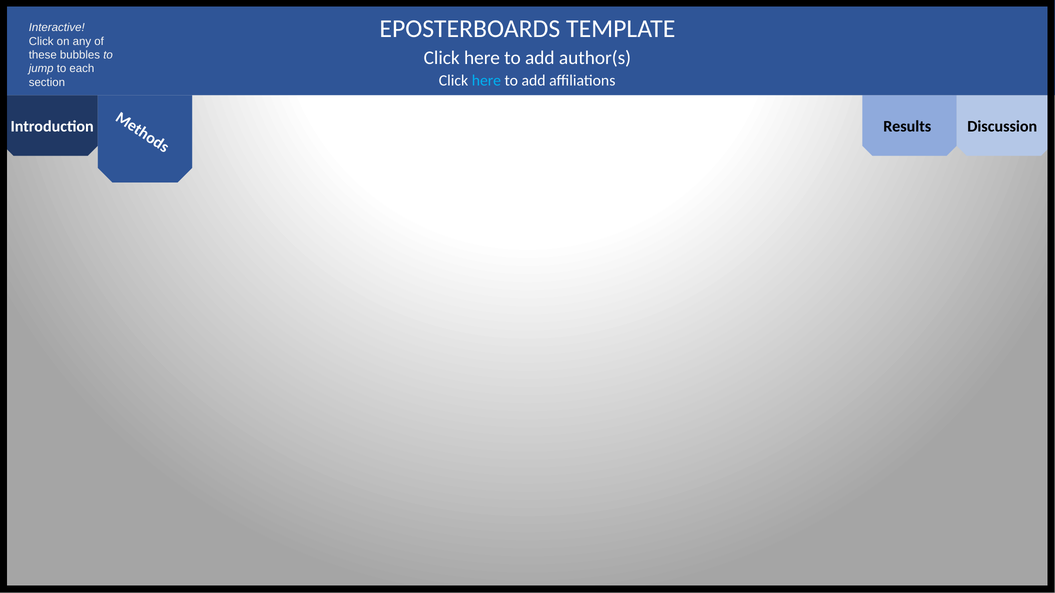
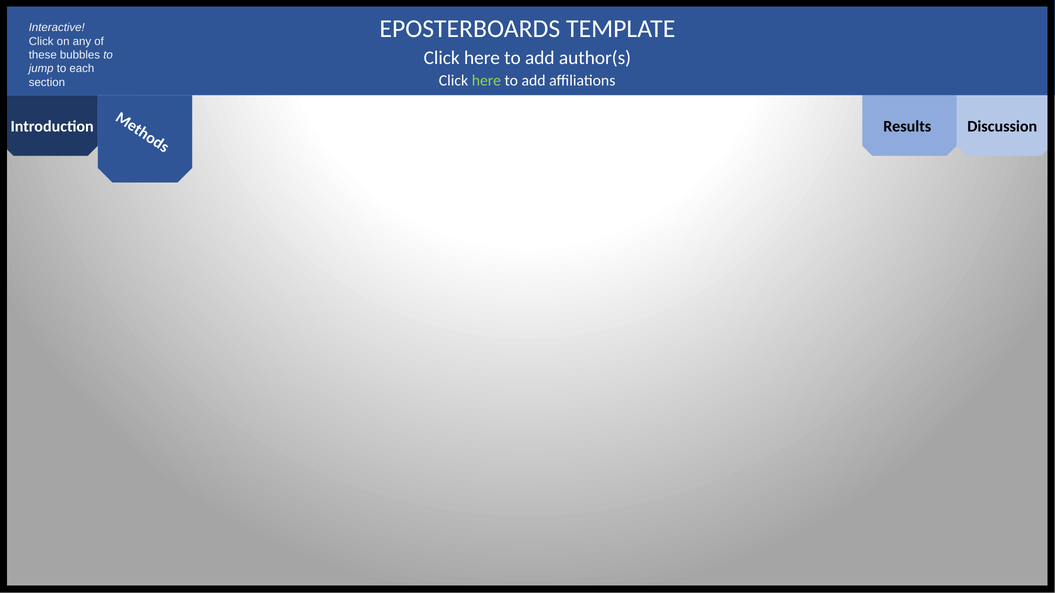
here at (486, 80) colour: light blue -> light green
